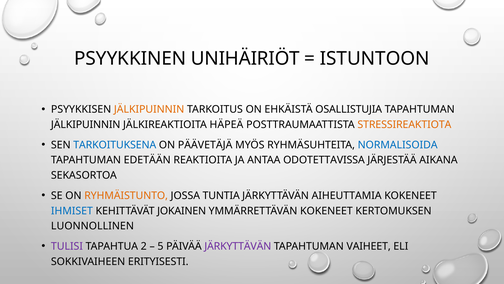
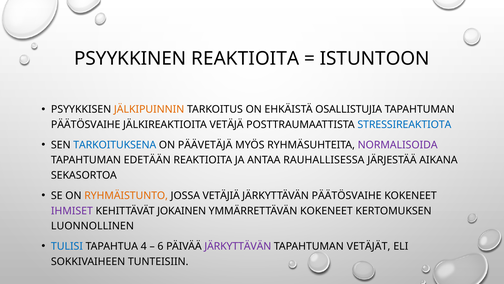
PSYYKKINEN UNIHÄIRIÖT: UNIHÄIRIÖT -> REAKTIOITA
JÄLKIPUINNIN at (86, 124): JÄLKIPUINNIN -> PÄÄTÖSVAIHE
HÄPEÄ: HÄPEÄ -> VETÄJÄ
STRESSIREAKTIOTA colour: orange -> blue
NORMALISOIDA colour: blue -> purple
ODOTETTAVISSA: ODOTETTAVISSA -> RAUHALLISESSA
TUNTIA: TUNTIA -> VETÄJIÄ
JÄRKYTTÄVÄN AIHEUTTAMIA: AIHEUTTAMIA -> PÄÄTÖSVAIHE
IHMISET colour: blue -> purple
TULISI colour: purple -> blue
2: 2 -> 4
5: 5 -> 6
VAIHEET: VAIHEET -> VETÄJÄT
ERITYISESTI: ERITYISESTI -> TUNTEISIIN
